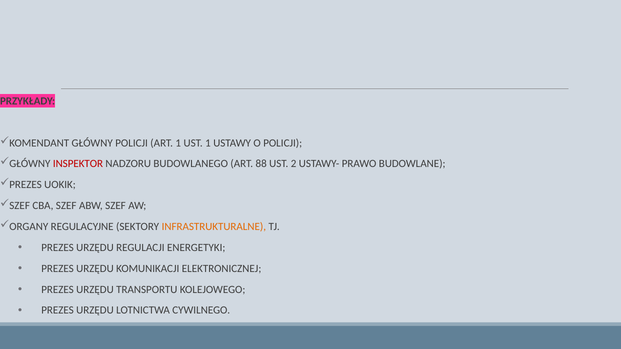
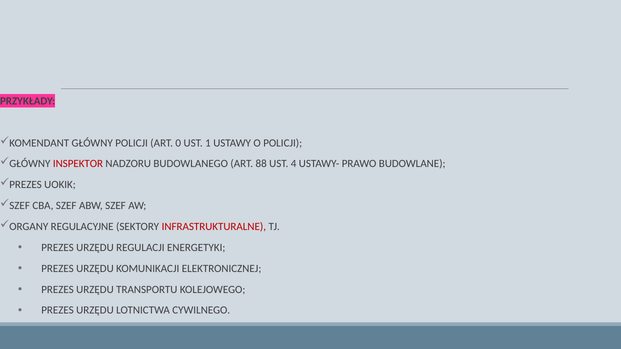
ART 1: 1 -> 0
2: 2 -> 4
INFRASTRUKTURALNE colour: orange -> red
